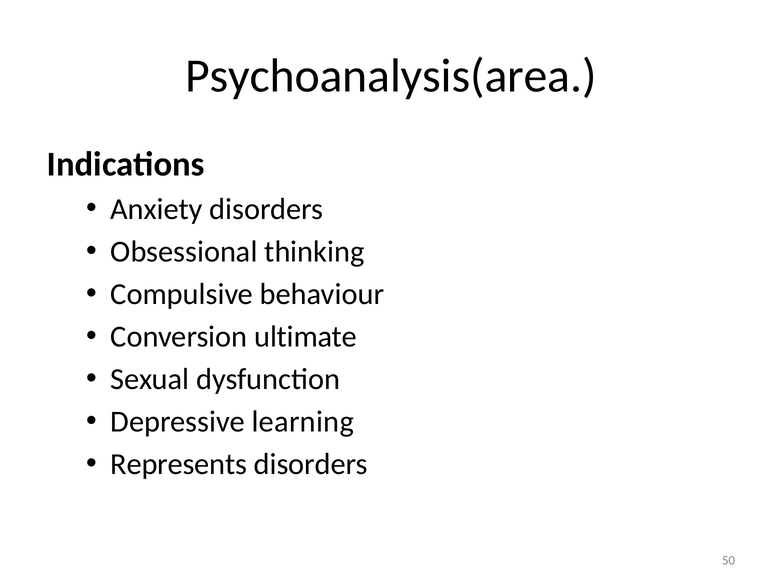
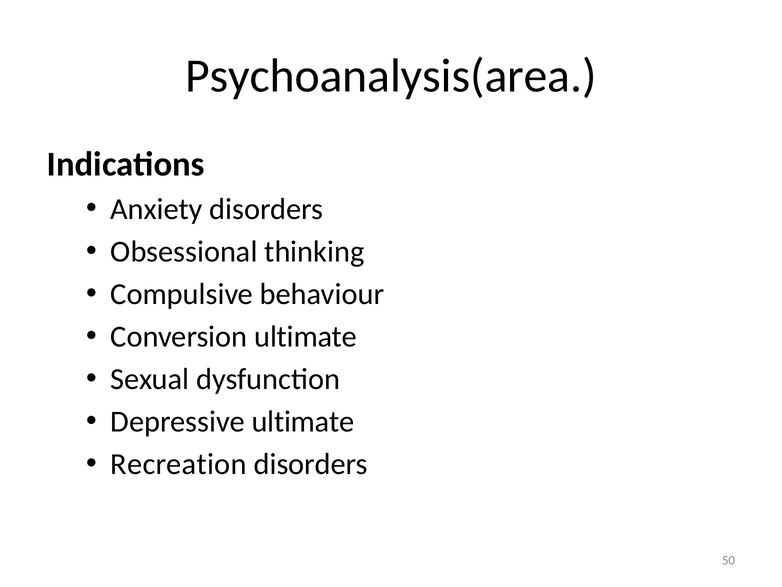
Depressive learning: learning -> ultimate
Represents: Represents -> Recreation
